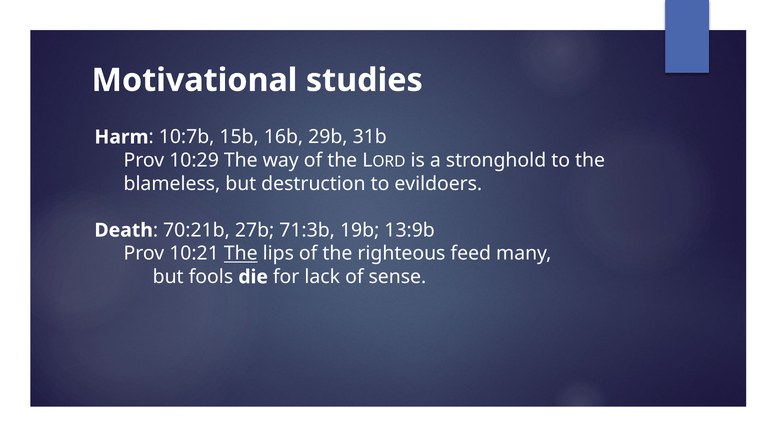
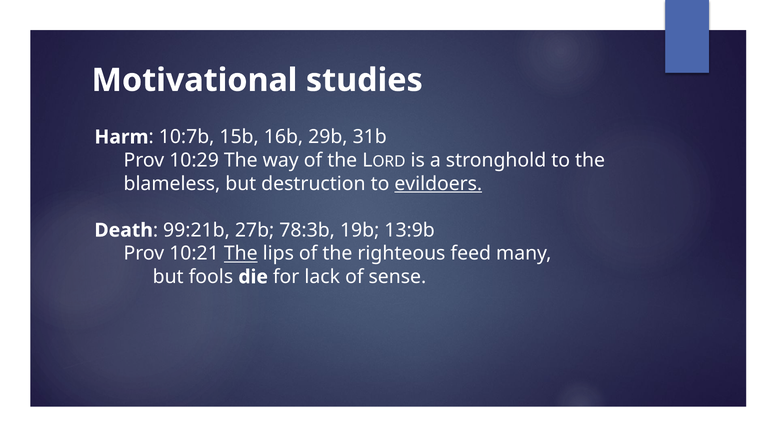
evildoers underline: none -> present
70:21b: 70:21b -> 99:21b
71:3b: 71:3b -> 78:3b
